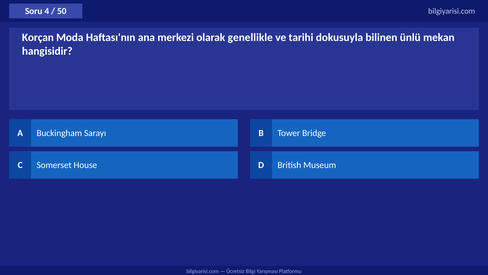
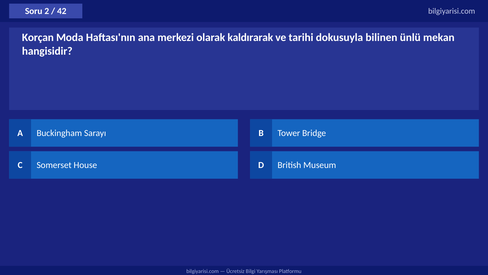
4: 4 -> 2
50: 50 -> 42
genellikle: genellikle -> kaldırarak
